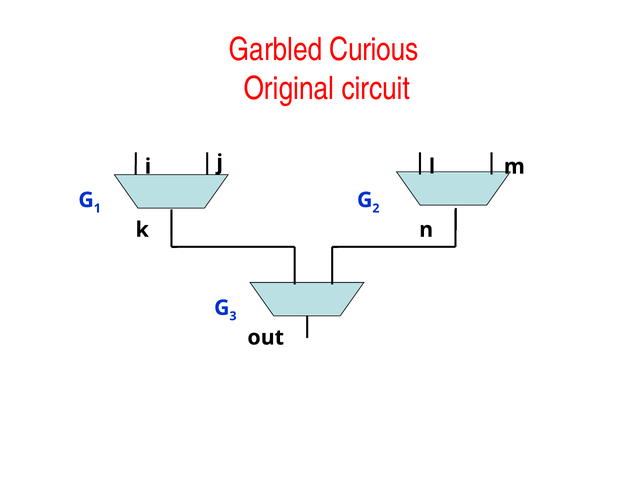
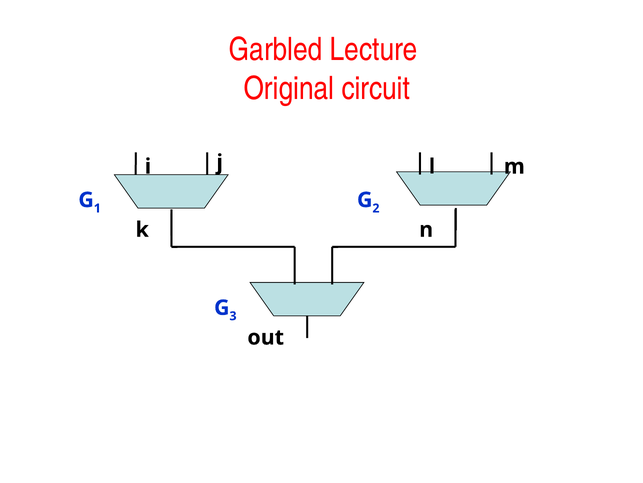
Curious: Curious -> Lecture
